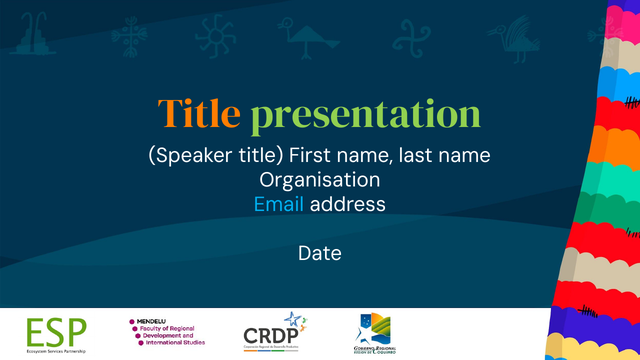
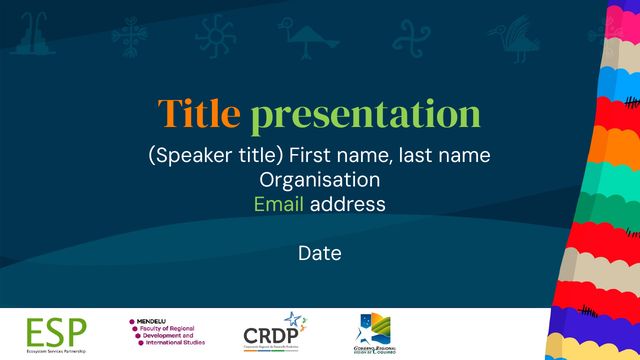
Email colour: light blue -> light green
